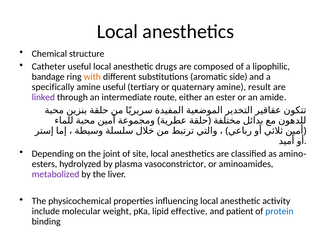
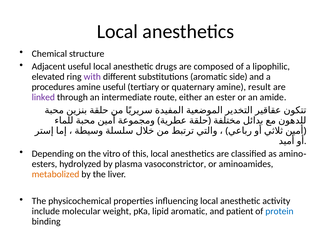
Catheter: Catheter -> Adjacent
bandage: bandage -> elevated
with colour: orange -> purple
specifically: specifically -> procedures
joint: joint -> vitro
site: site -> this
metabolized colour: purple -> orange
lipid effective: effective -> aromatic
